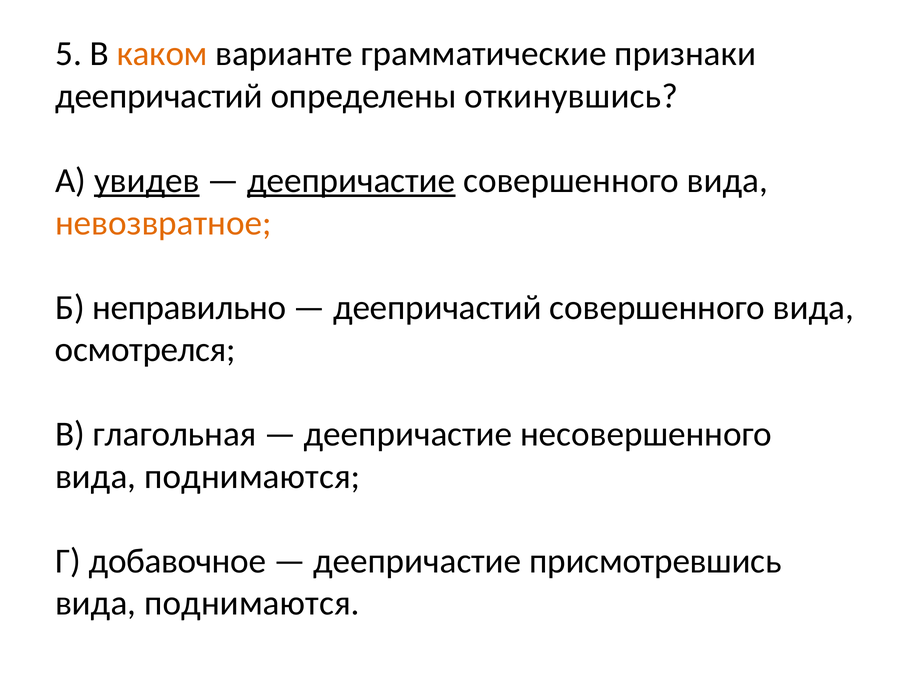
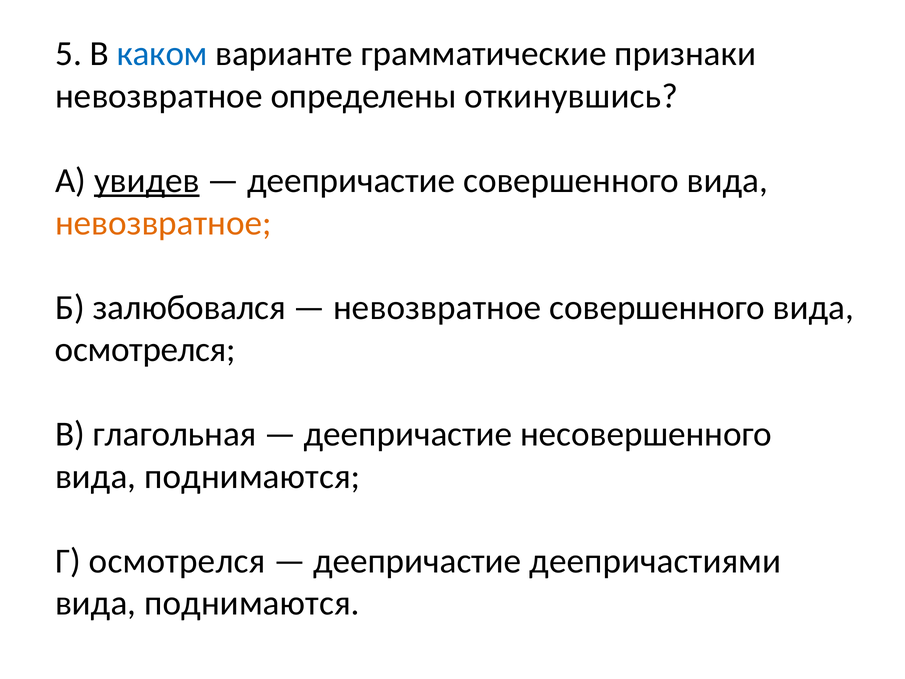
каком colour: orange -> blue
деепричастий at (159, 96): деепричастий -> невозвратное
деепричастие at (351, 181) underline: present -> none
неправильно: неправильно -> залюбовался
деепричастий at (437, 307): деепричастий -> невозвратное
Г добавочное: добавочное -> осмотрелся
присмотревшись: присмотревшись -> деепричастиями
